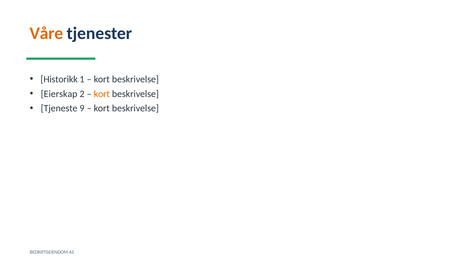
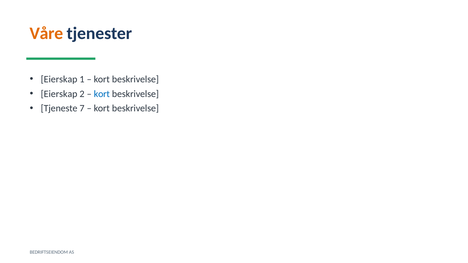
Historikk at (59, 79): Historikk -> Eierskap
kort at (102, 94) colour: orange -> blue
9: 9 -> 7
